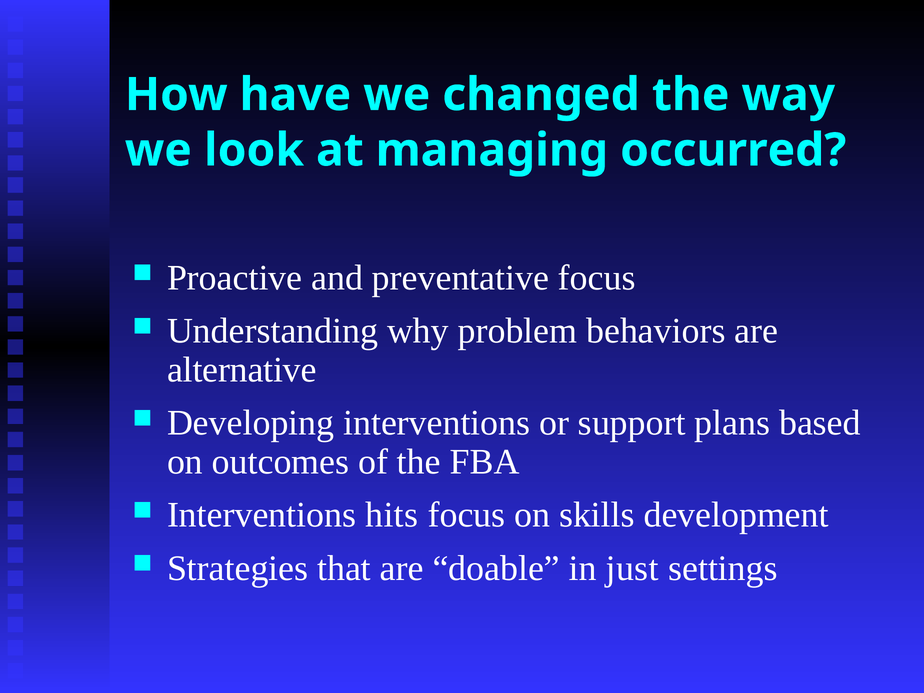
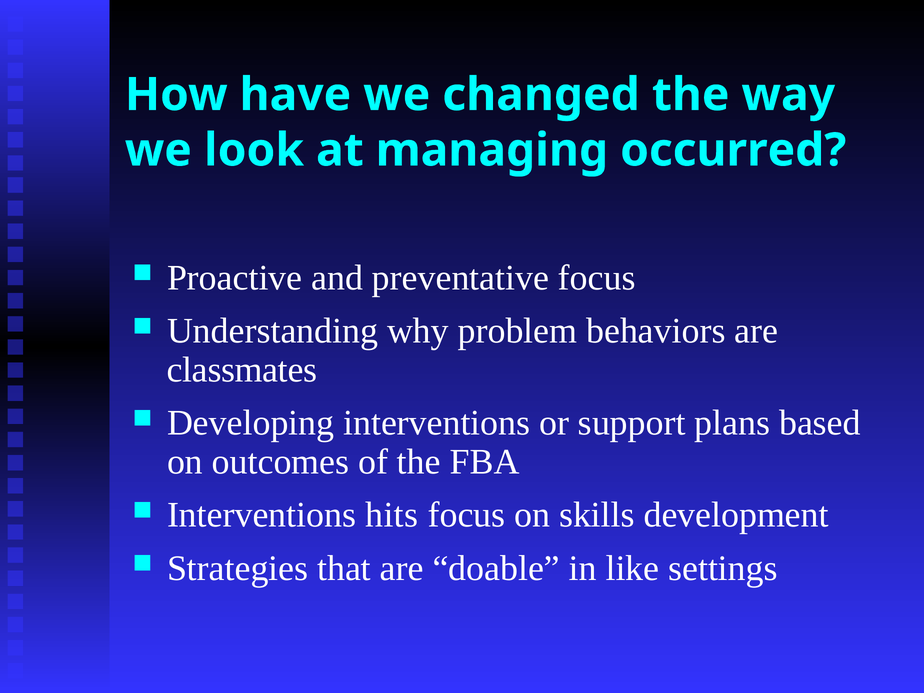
alternative: alternative -> classmates
just: just -> like
